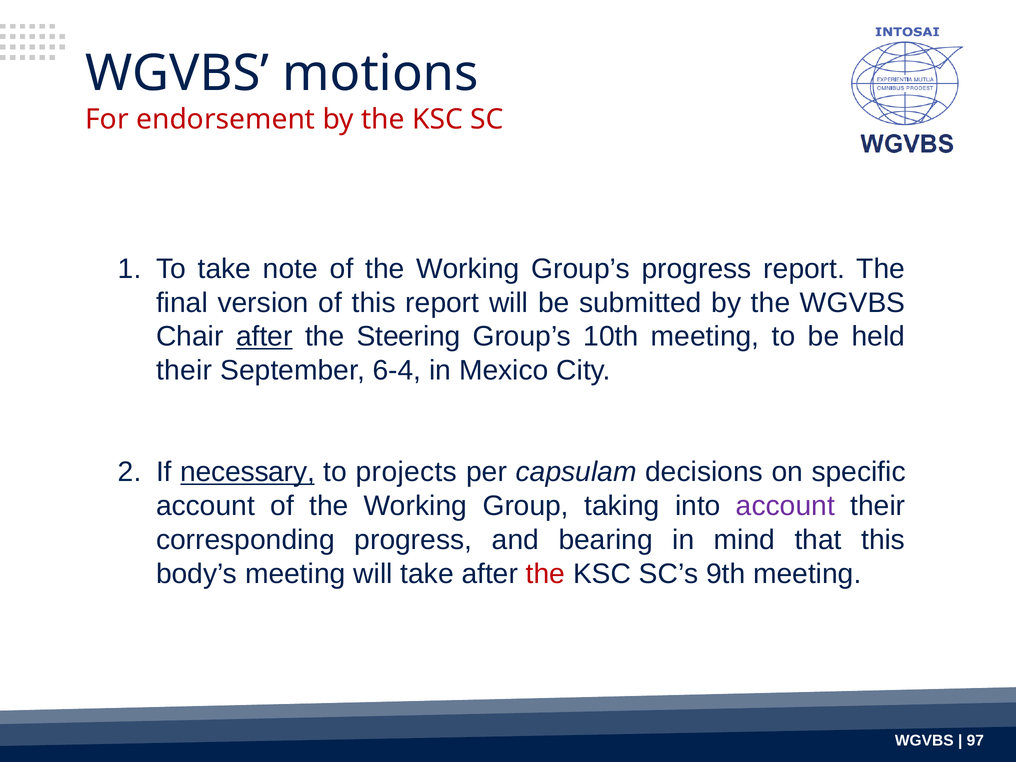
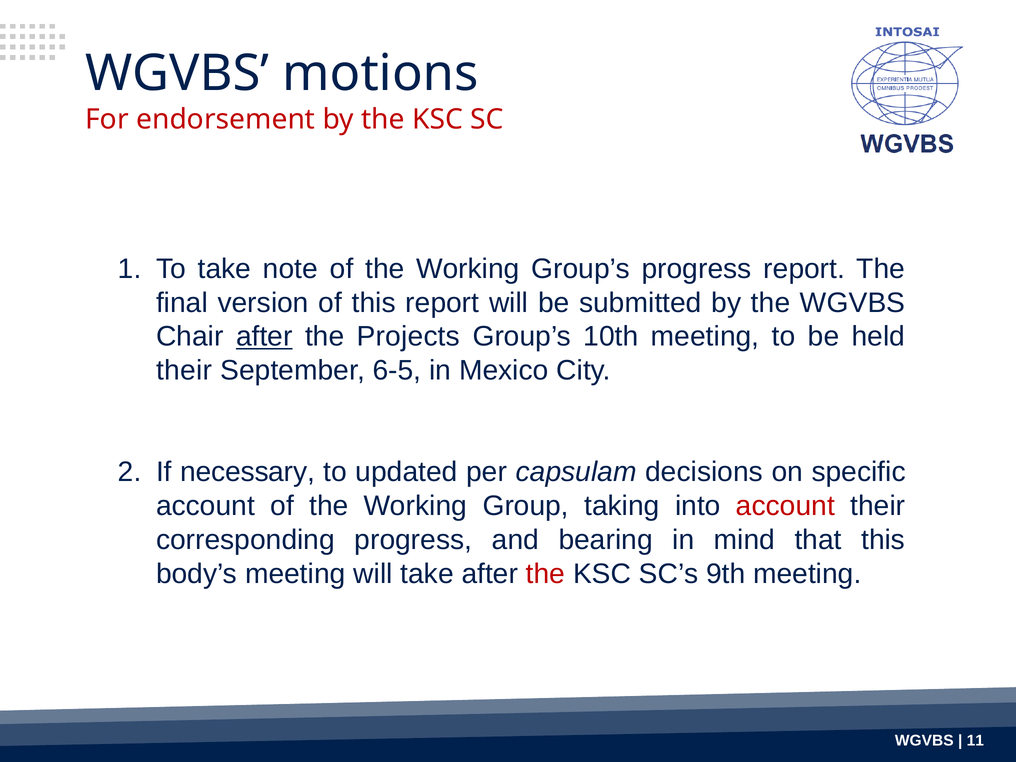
Steering: Steering -> Projects
6-4: 6-4 -> 6-5
necessary underline: present -> none
projects: projects -> updated
account at (785, 506) colour: purple -> red
97: 97 -> 11
